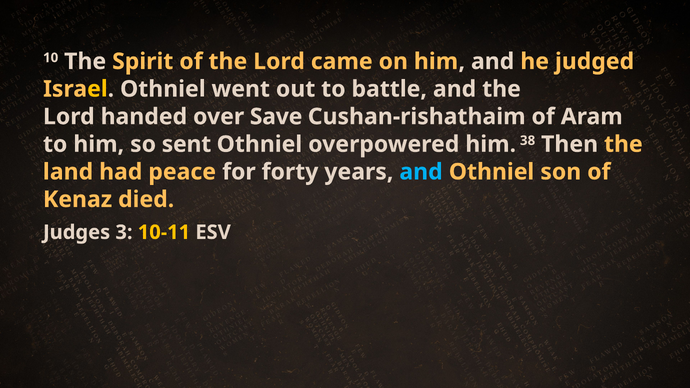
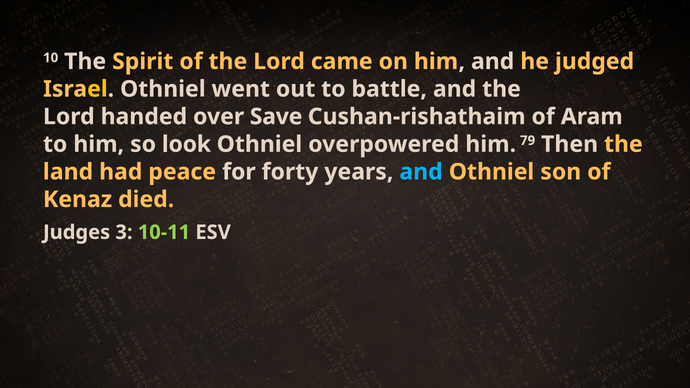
sent: sent -> look
38: 38 -> 79
10-11 colour: yellow -> light green
